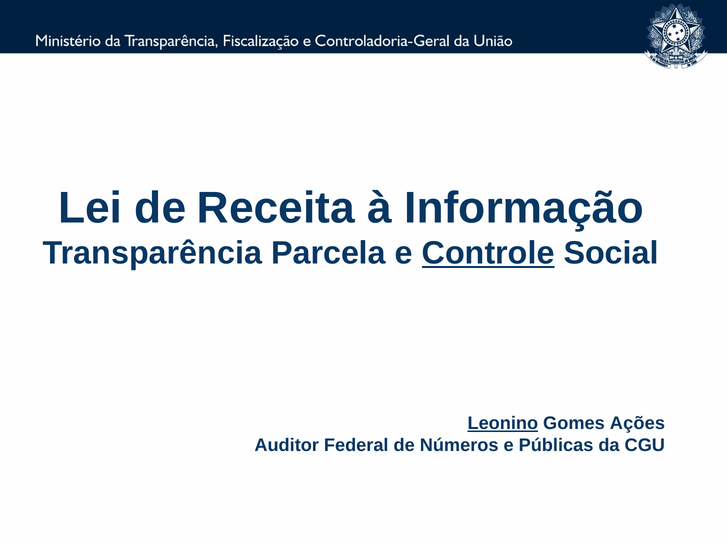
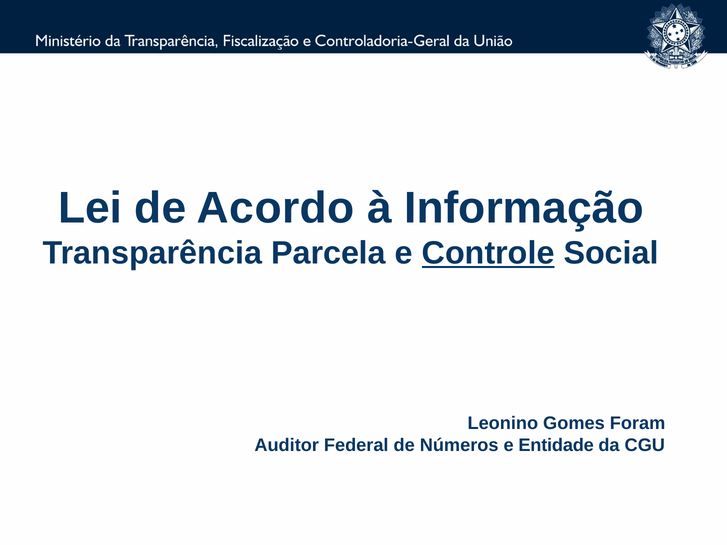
Receita: Receita -> Acordo
Leonino underline: present -> none
Ações: Ações -> Foram
Públicas: Públicas -> Entidade
